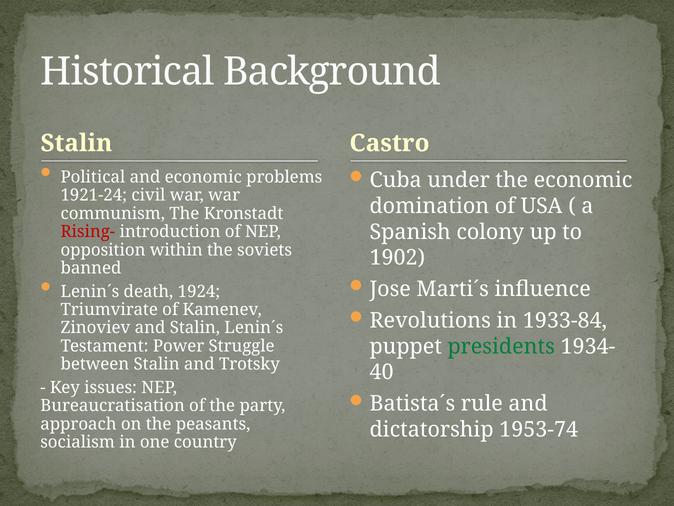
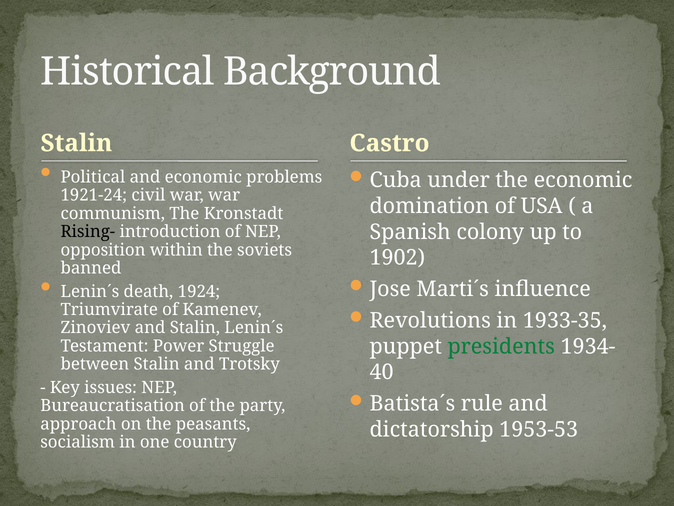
Rising- colour: red -> black
1933-84: 1933-84 -> 1933-35
1953-74: 1953-74 -> 1953-53
